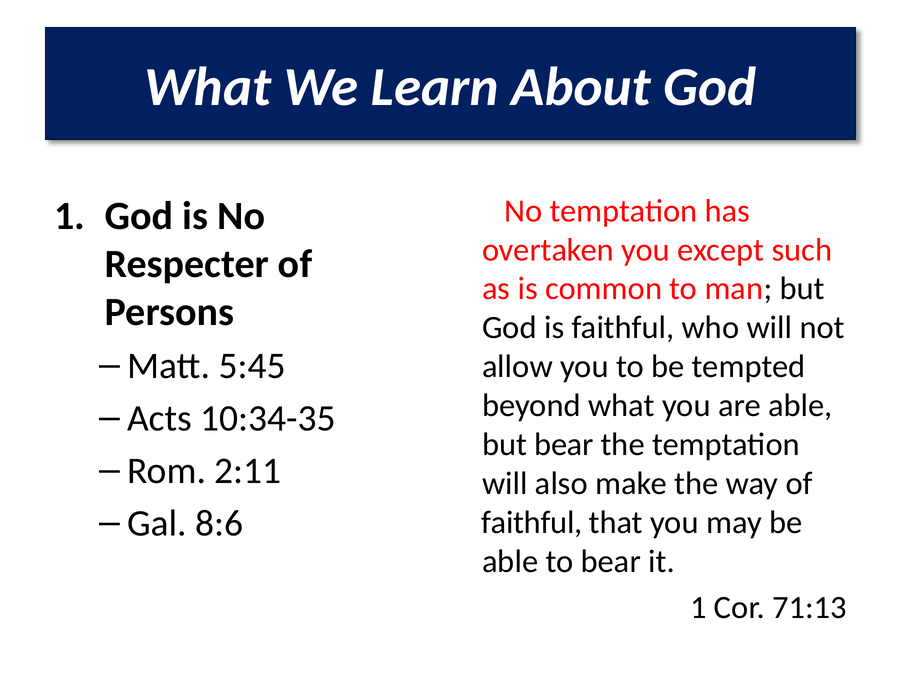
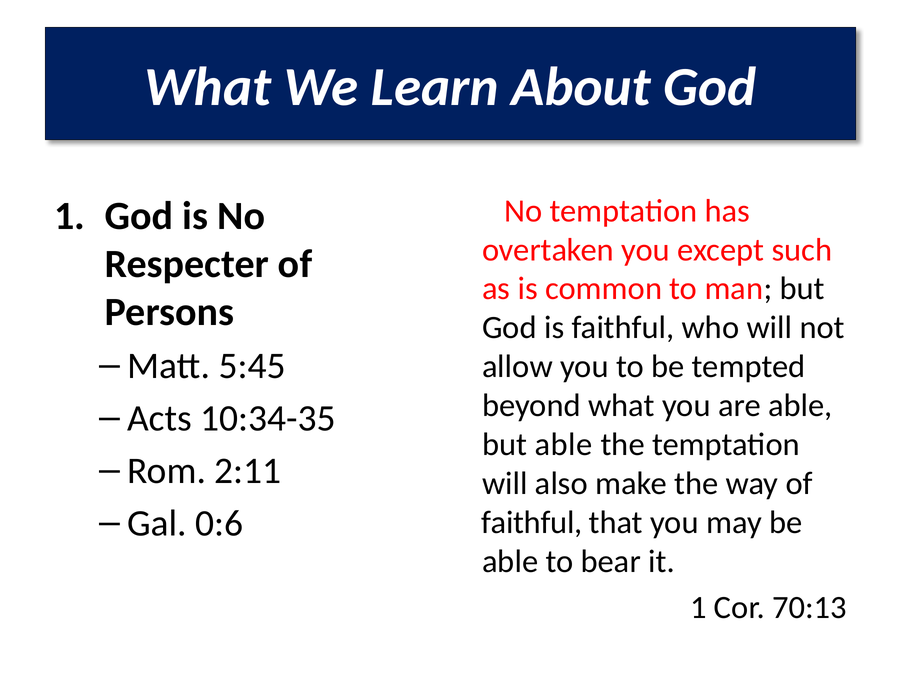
but bear: bear -> able
8:6: 8:6 -> 0:6
71:13: 71:13 -> 70:13
